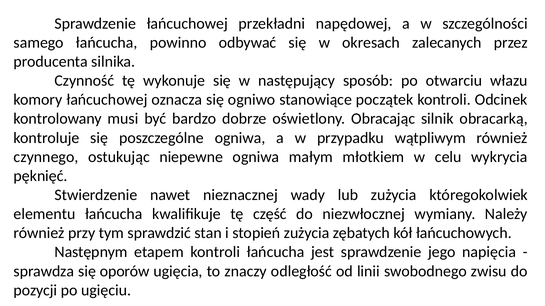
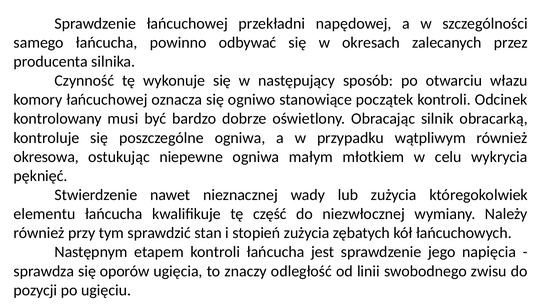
czynnego: czynnego -> okresowa
